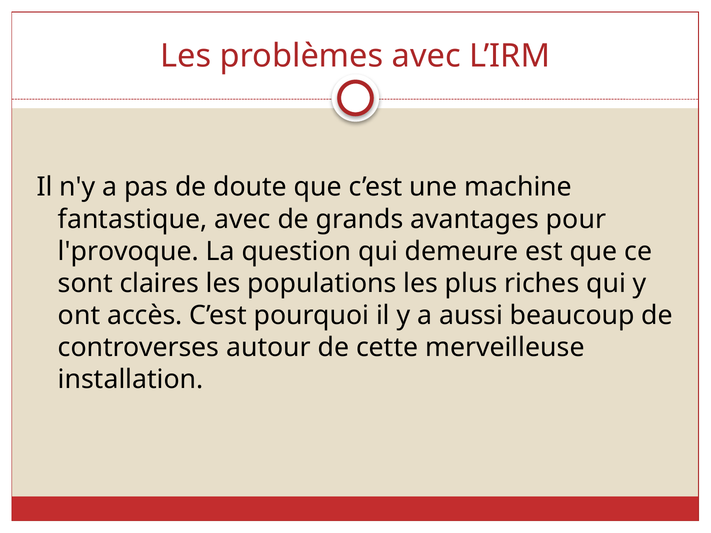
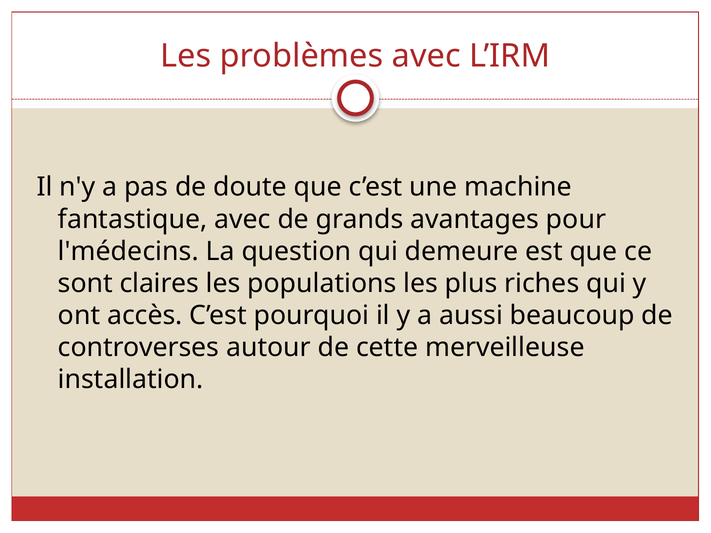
l'provoque: l'provoque -> l'médecins
